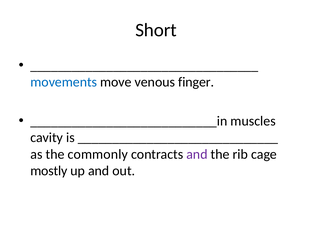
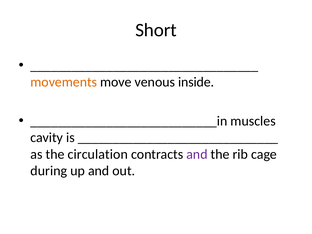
movements colour: blue -> orange
finger: finger -> inside
commonly: commonly -> circulation
mostly: mostly -> during
